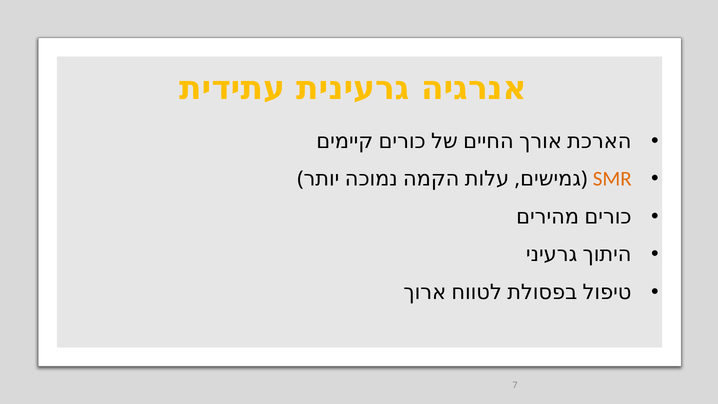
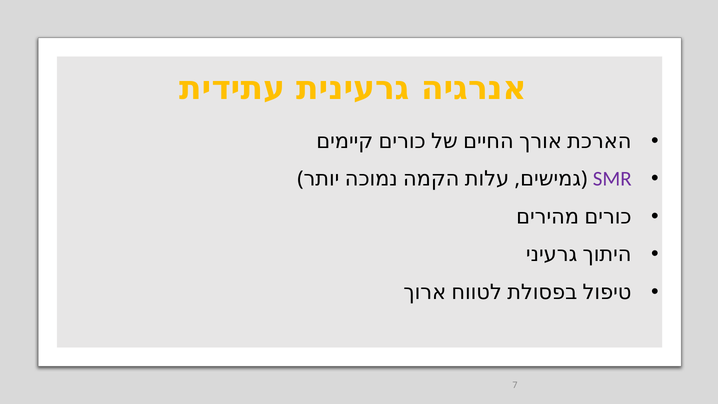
SMR colour: orange -> purple
